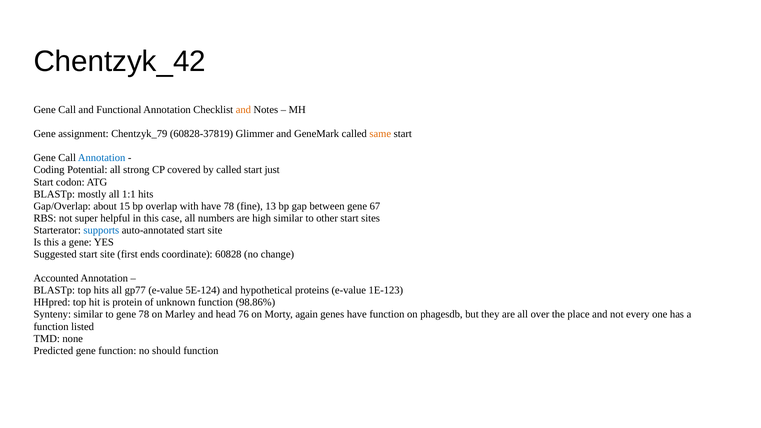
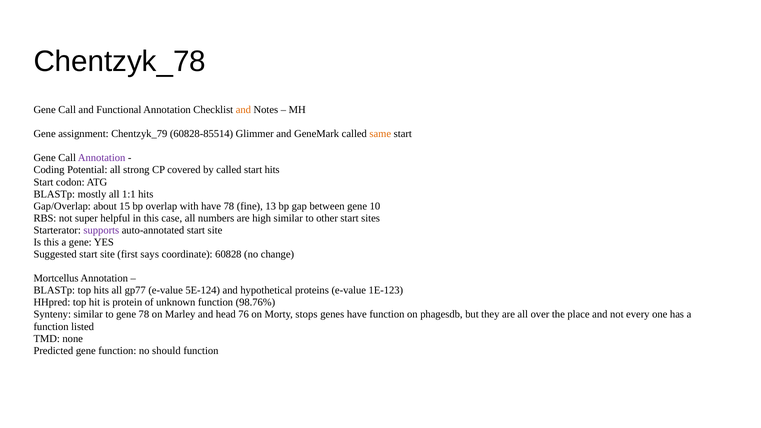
Chentzyk_42: Chentzyk_42 -> Chentzyk_78
60828-37819: 60828-37819 -> 60828-85514
Annotation at (102, 158) colour: blue -> purple
start just: just -> hits
67: 67 -> 10
supports colour: blue -> purple
ends: ends -> says
Accounted: Accounted -> Mortcellus
98.86%: 98.86% -> 98.76%
again: again -> stops
